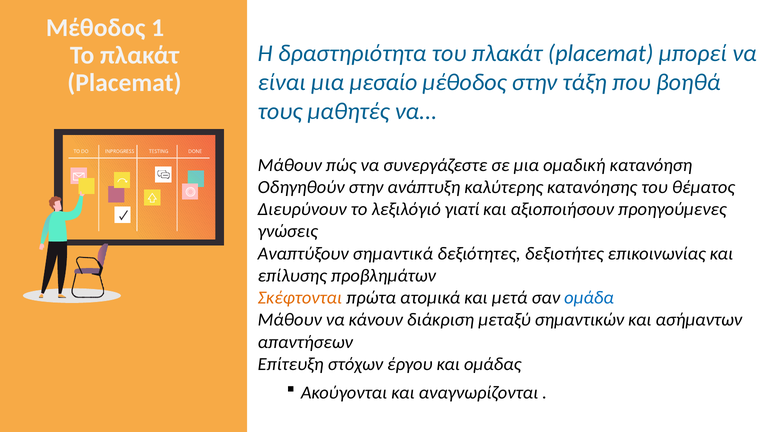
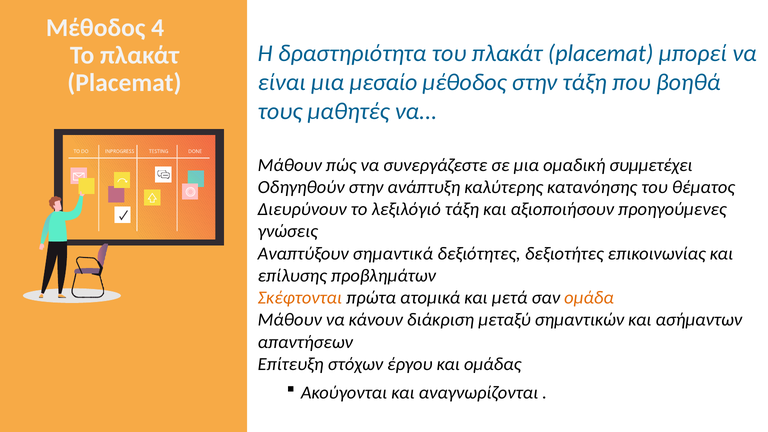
1: 1 -> 4
κατανόηση: κατανόηση -> συμμετέχει
λεξιλόγιό γιατί: γιατί -> τάξη
ομάδα colour: blue -> orange
